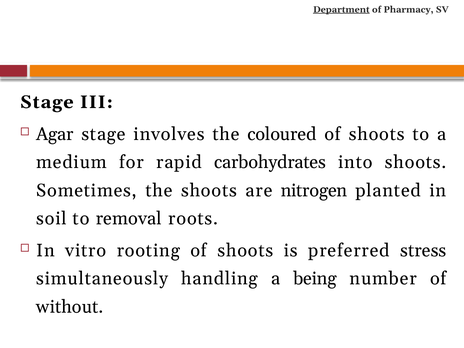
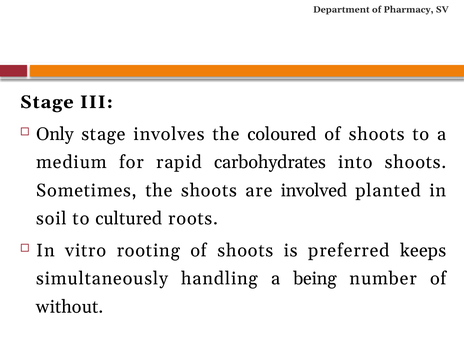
Department underline: present -> none
Agar: Agar -> Only
nitrogen: nitrogen -> involved
removal: removal -> cultured
stress: stress -> keeps
